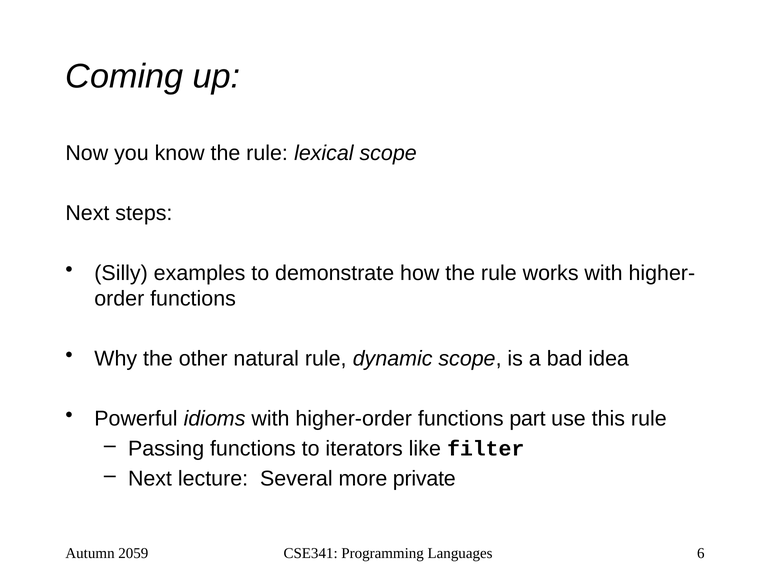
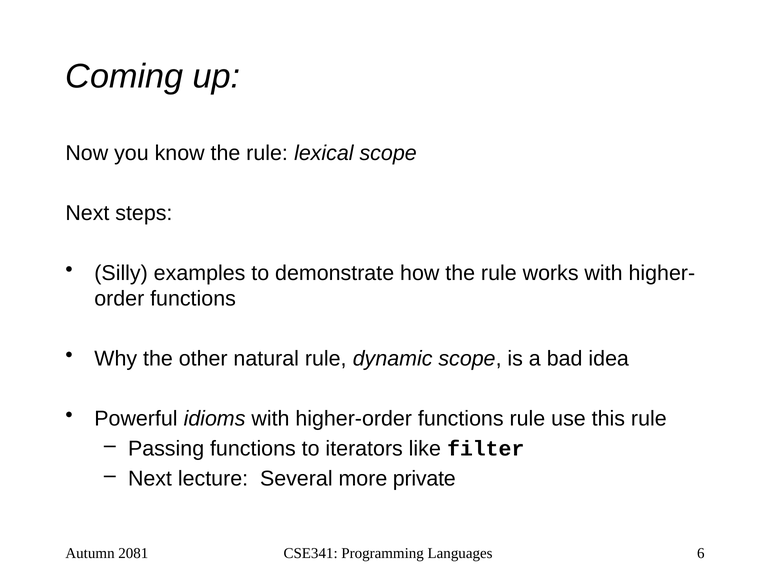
functions part: part -> rule
2059: 2059 -> 2081
